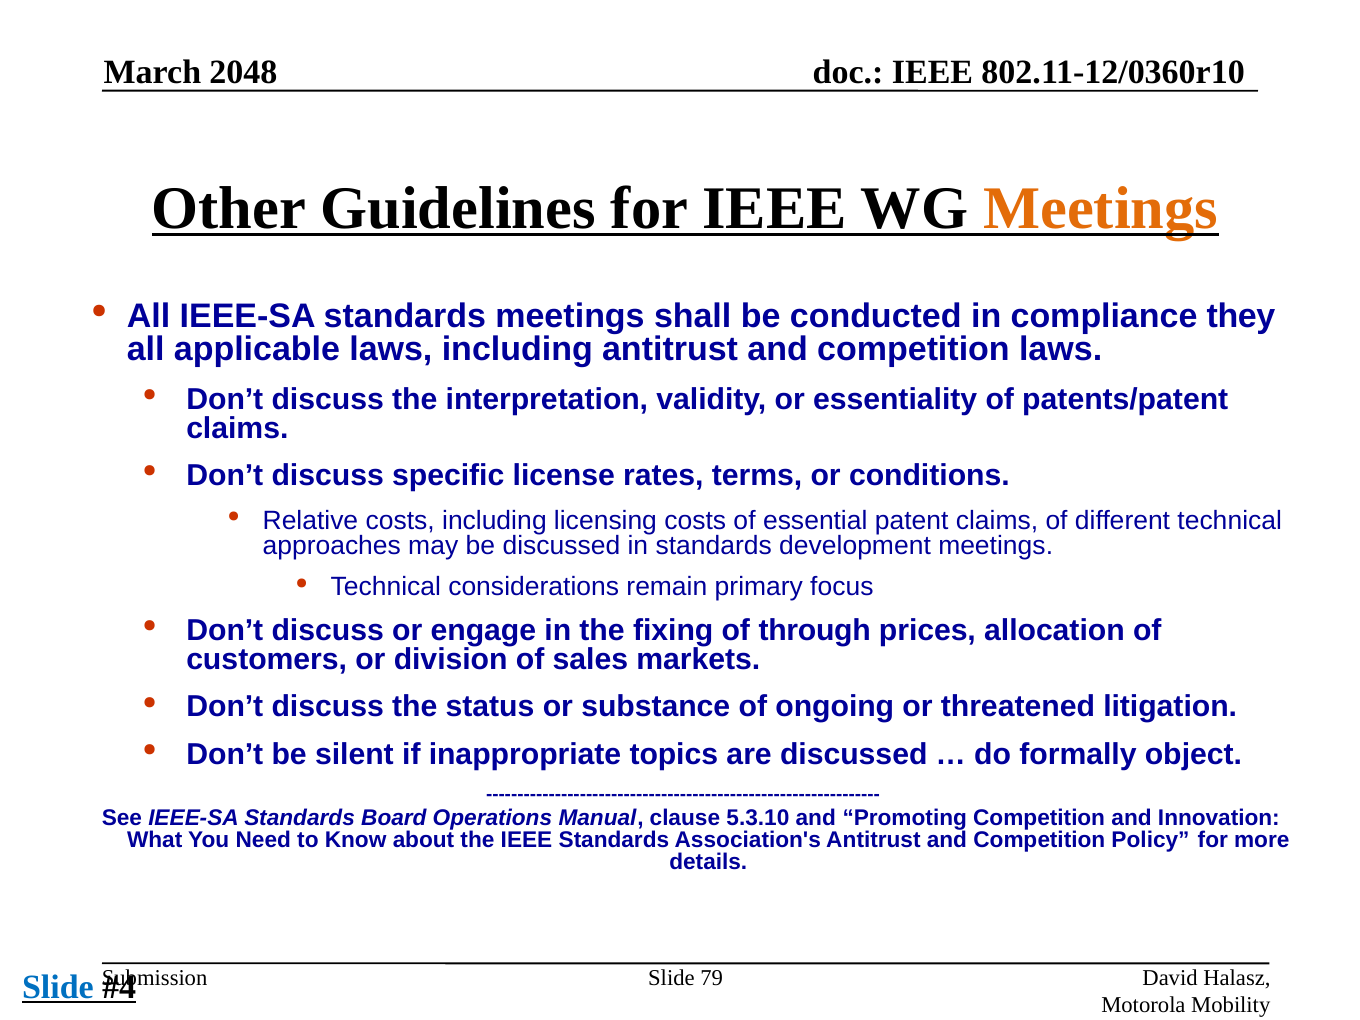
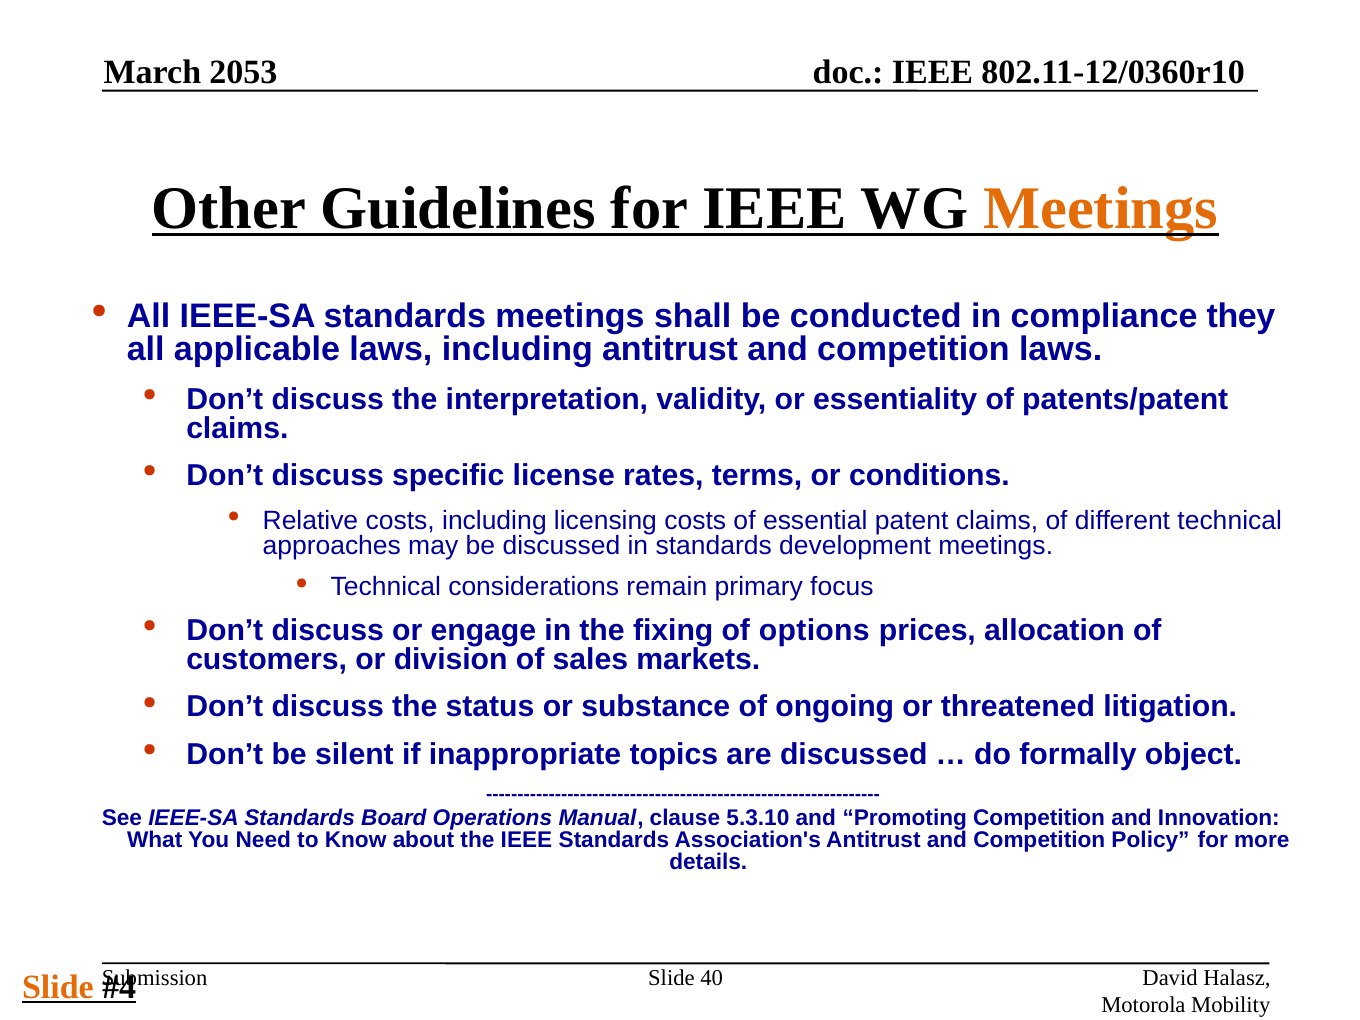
2048: 2048 -> 2053
through: through -> options
79: 79 -> 40
Slide at (58, 987) colour: blue -> orange
